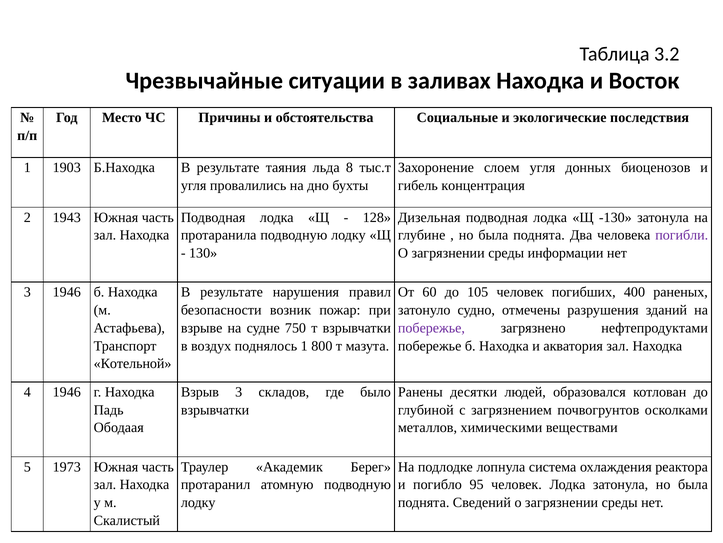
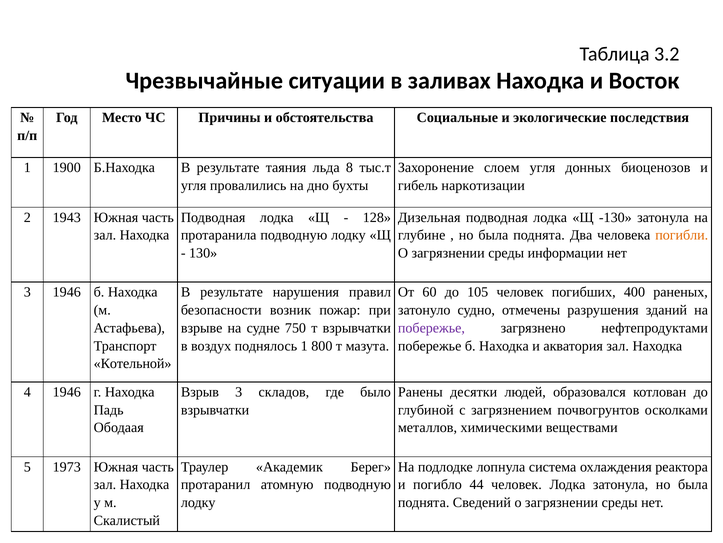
1903: 1903 -> 1900
концентрация: концентрация -> наркотизации
погибли colour: purple -> orange
95: 95 -> 44
